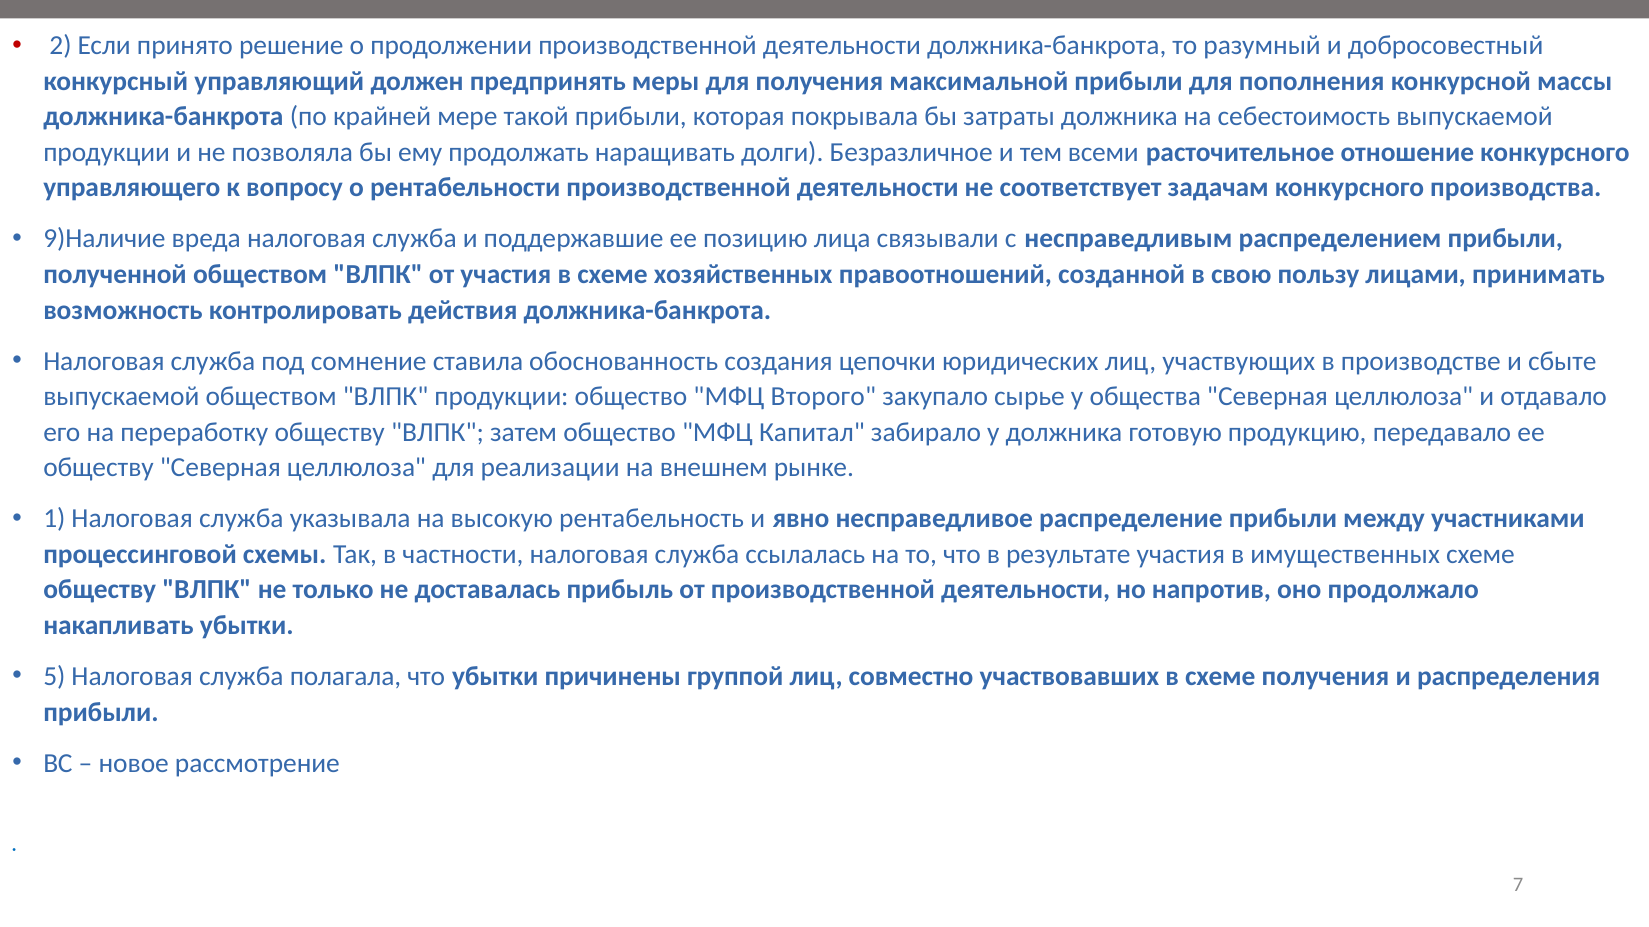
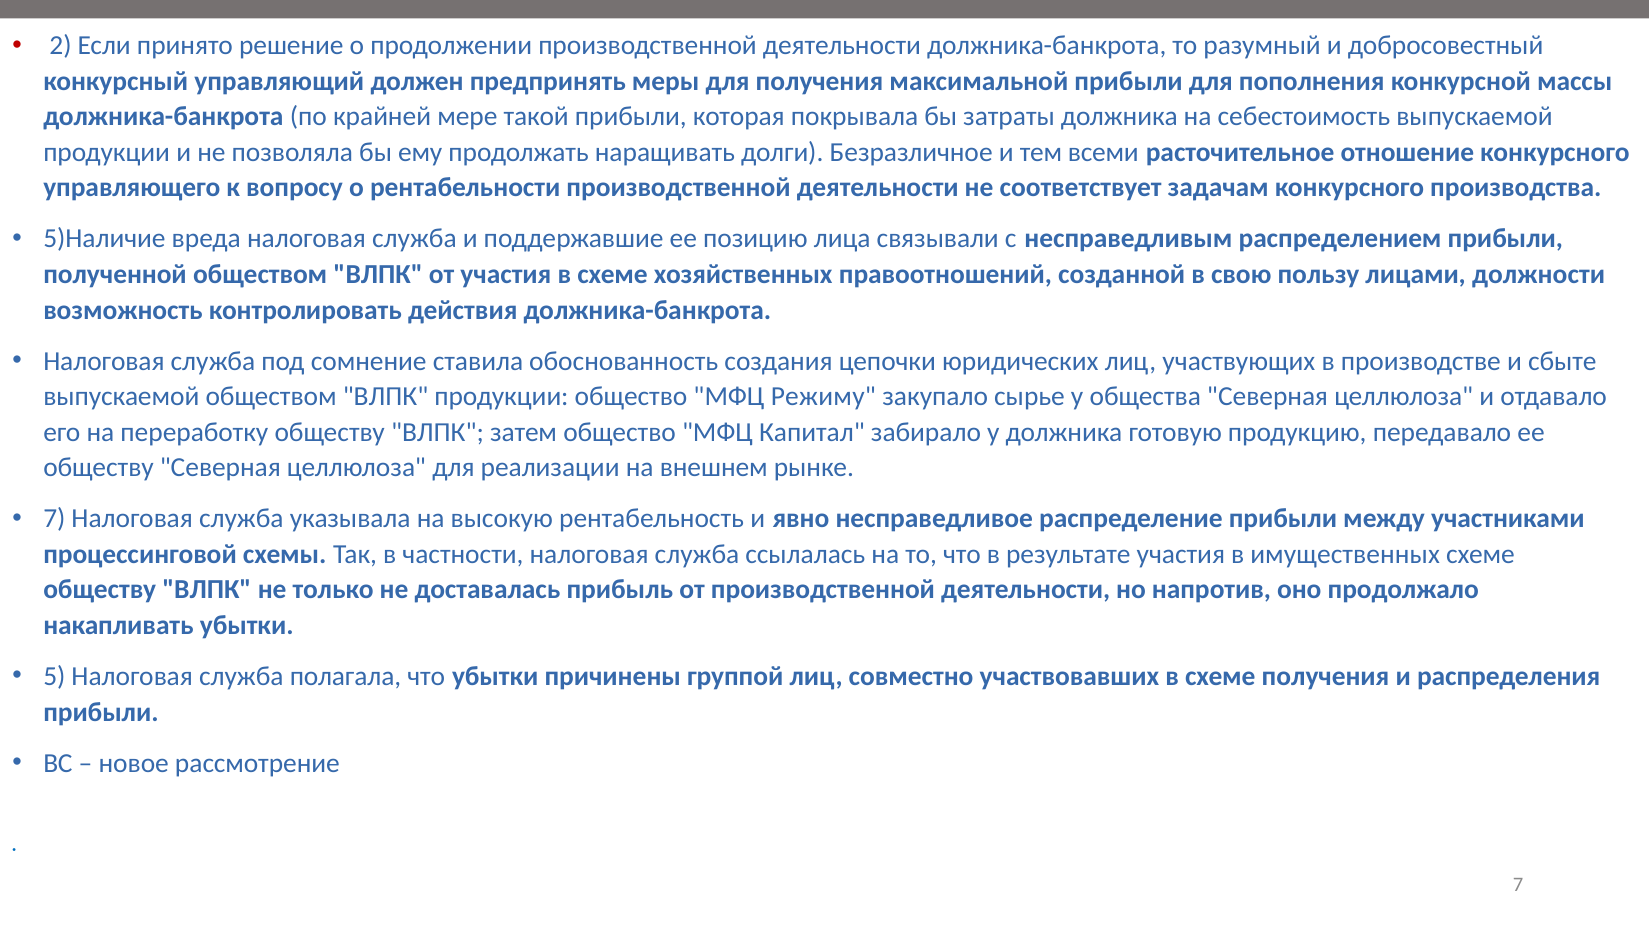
9)Наличие: 9)Наличие -> 5)Наличие
принимать: принимать -> должности
Второго: Второго -> Режиму
1 at (54, 519): 1 -> 7
